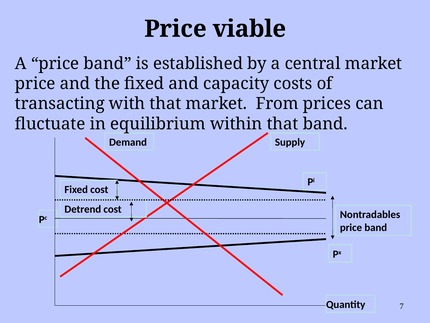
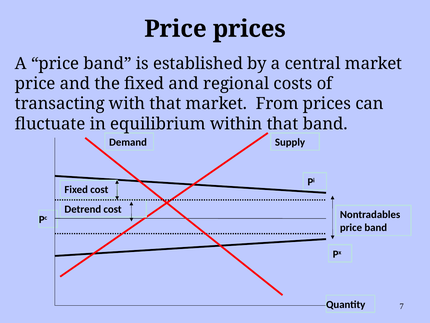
Price viable: viable -> prices
capacity: capacity -> regional
